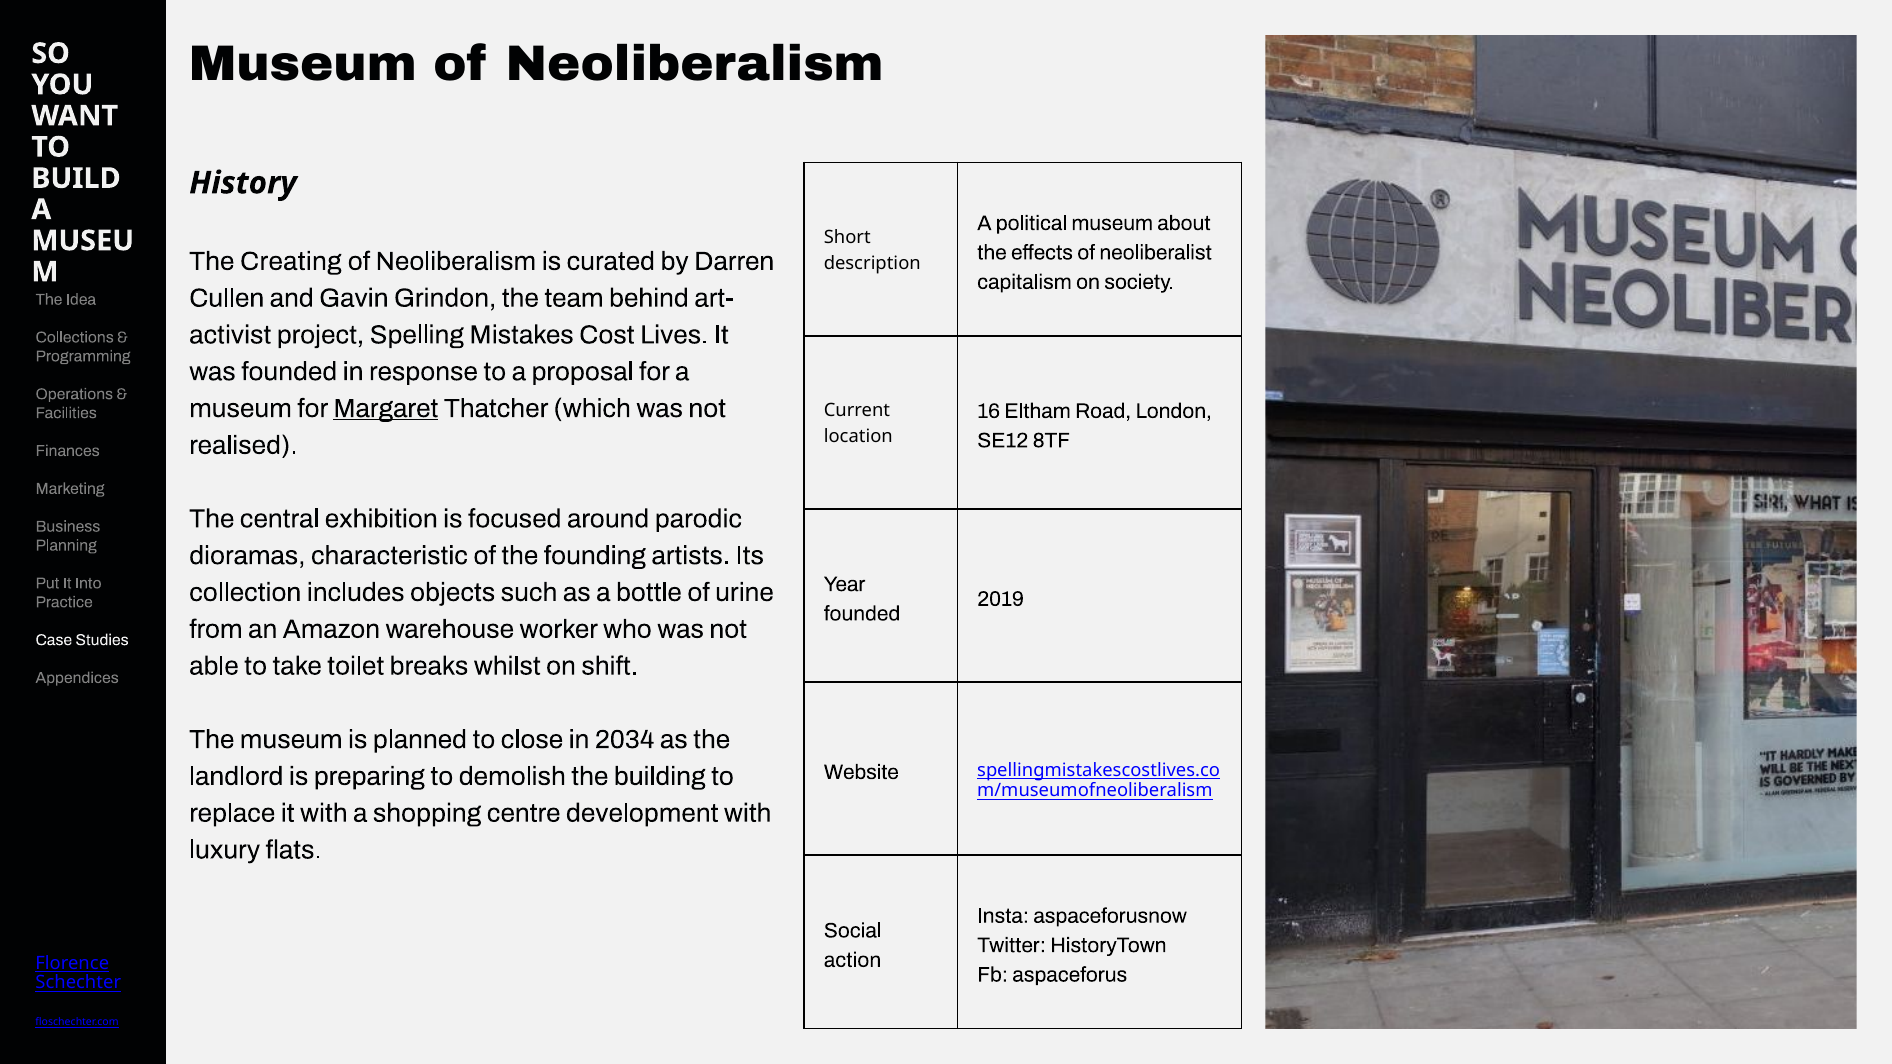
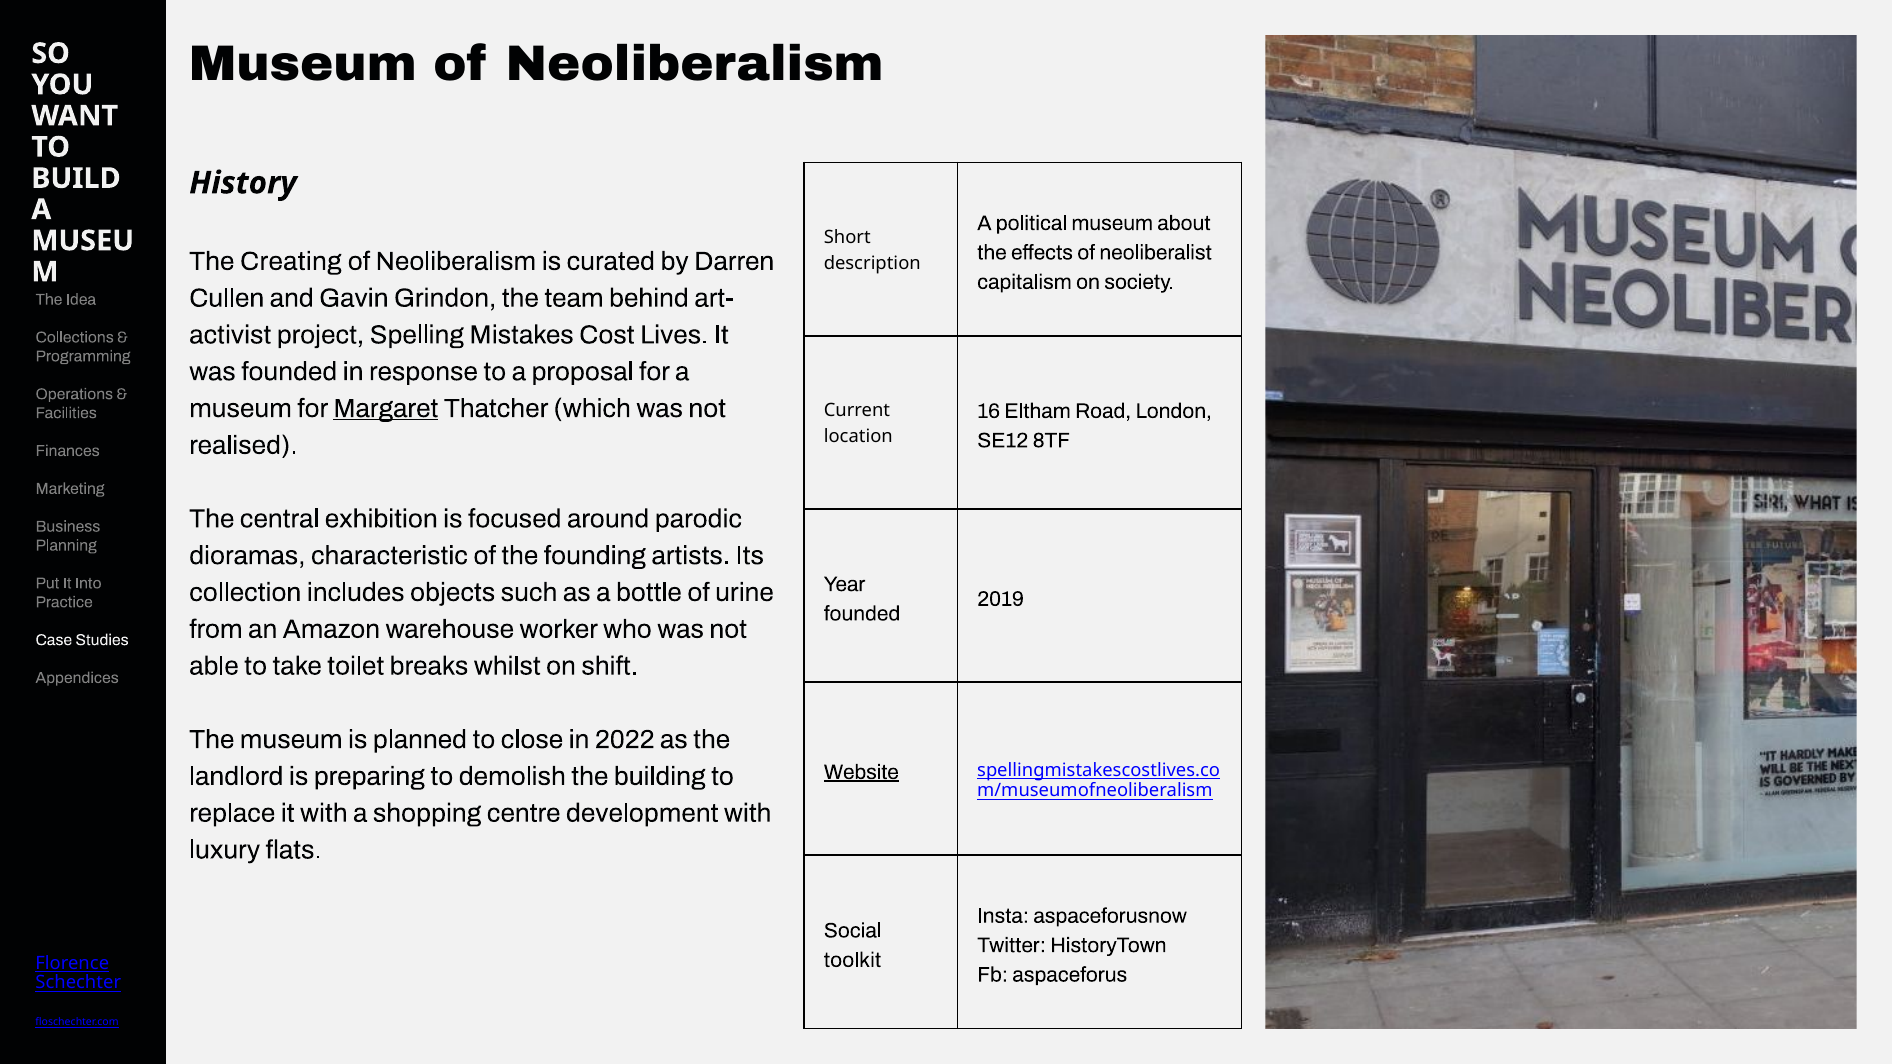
2034: 2034 -> 2022
Website underline: none -> present
action: action -> toolkit
